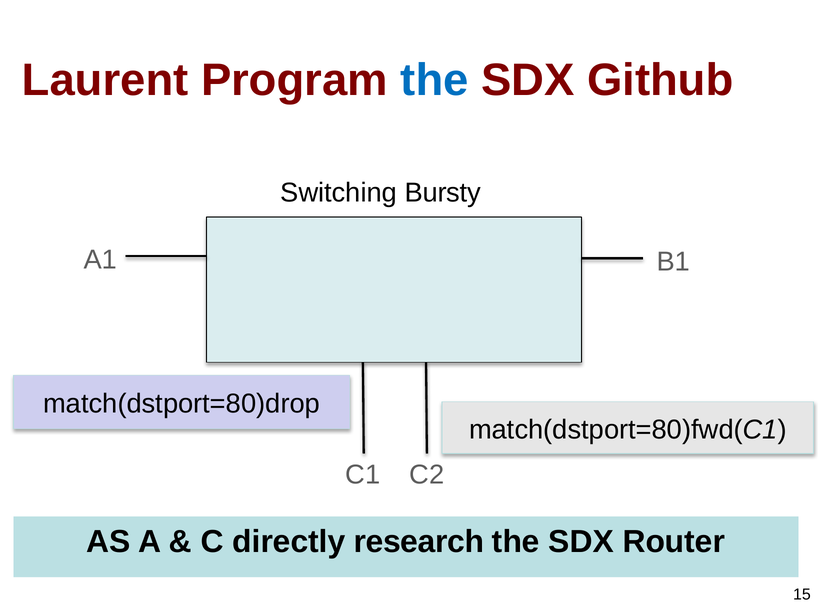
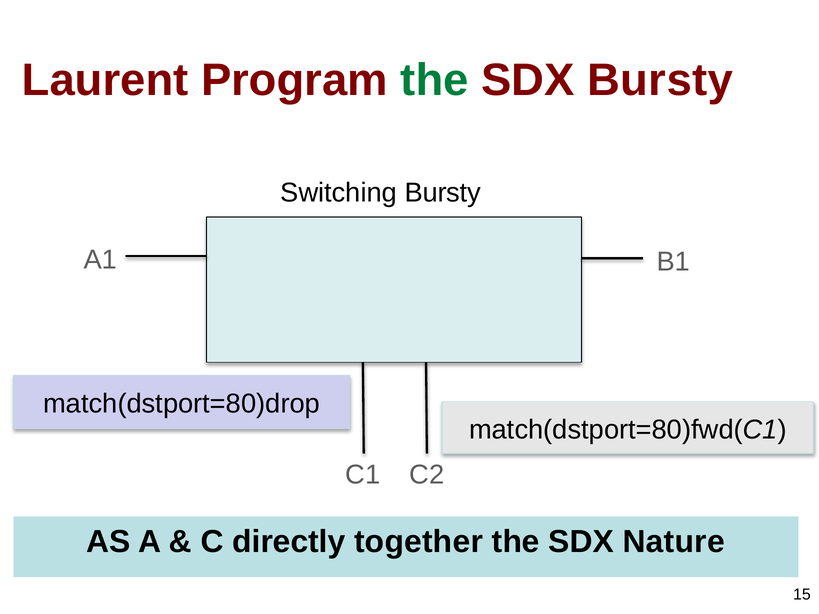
the at (435, 80) colour: blue -> green
SDX Github: Github -> Bursty
research: research -> together
Router: Router -> Nature
